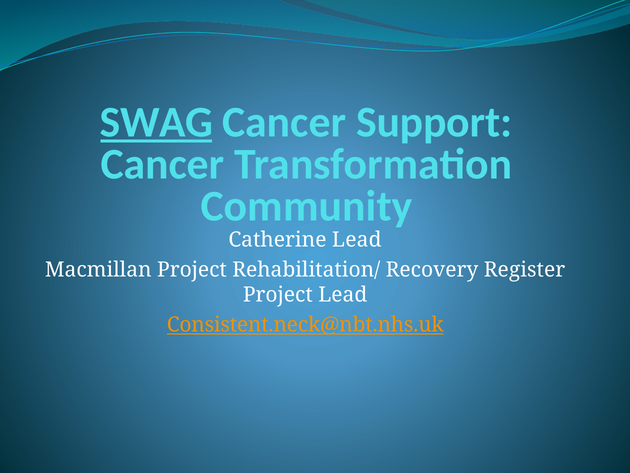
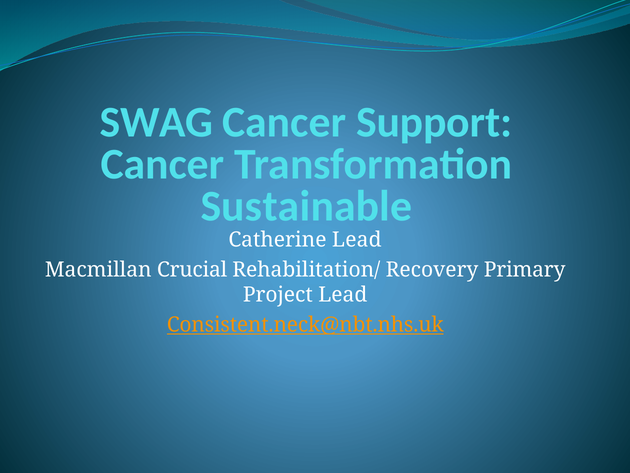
SWAG underline: present -> none
Community: Community -> Sustainable
Macmillan Project: Project -> Crucial
Register: Register -> Primary
